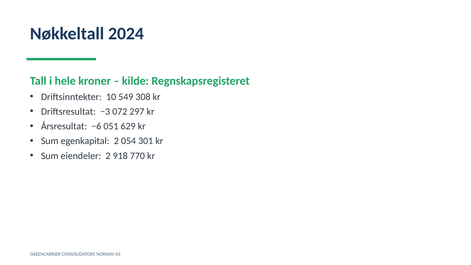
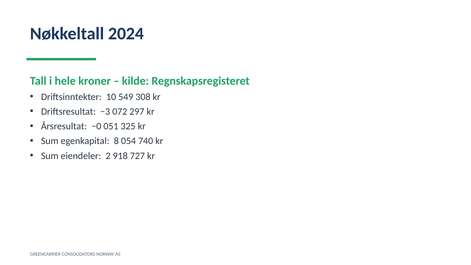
−6: −6 -> −0
629: 629 -> 325
egenkapital 2: 2 -> 8
301: 301 -> 740
770: 770 -> 727
